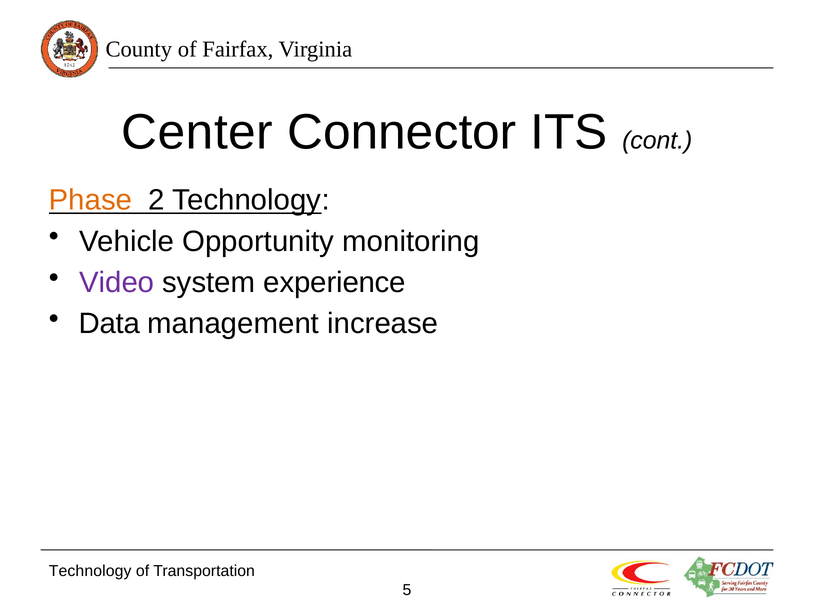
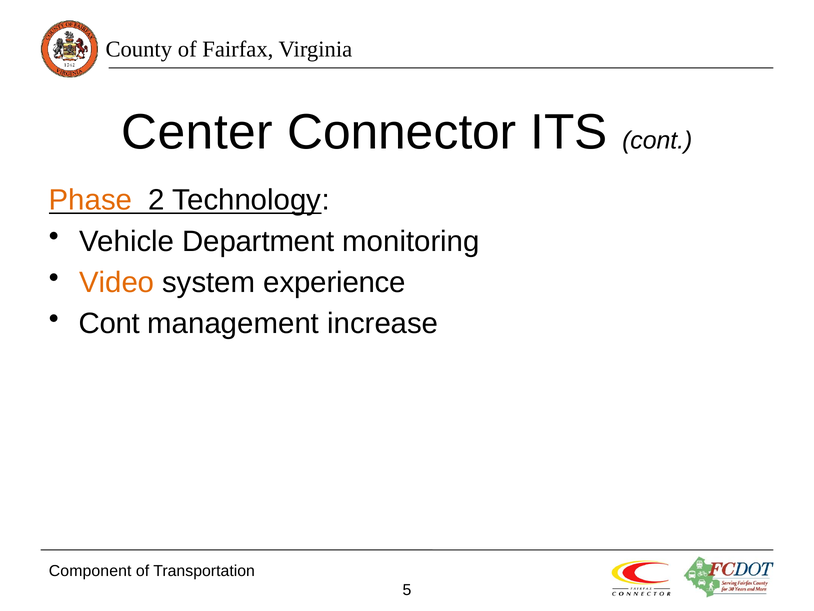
Opportunity: Opportunity -> Department
Video colour: purple -> orange
Data at (109, 323): Data -> Cont
Technology at (90, 571): Technology -> Component
